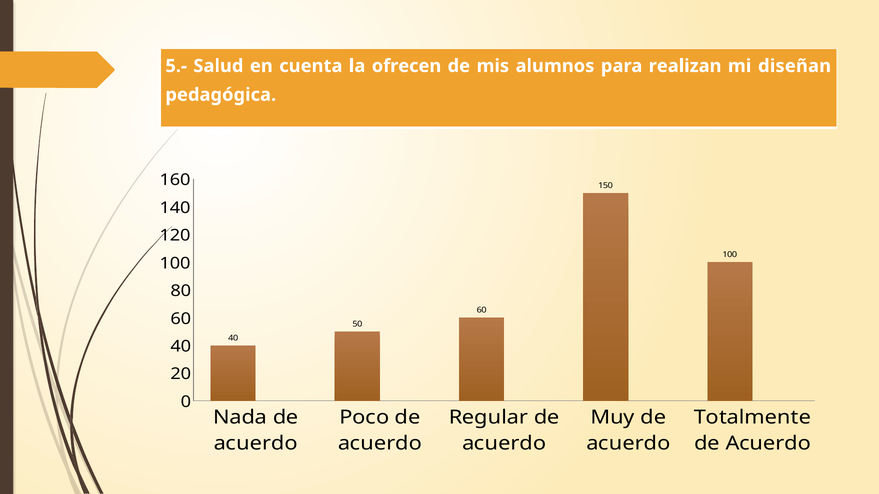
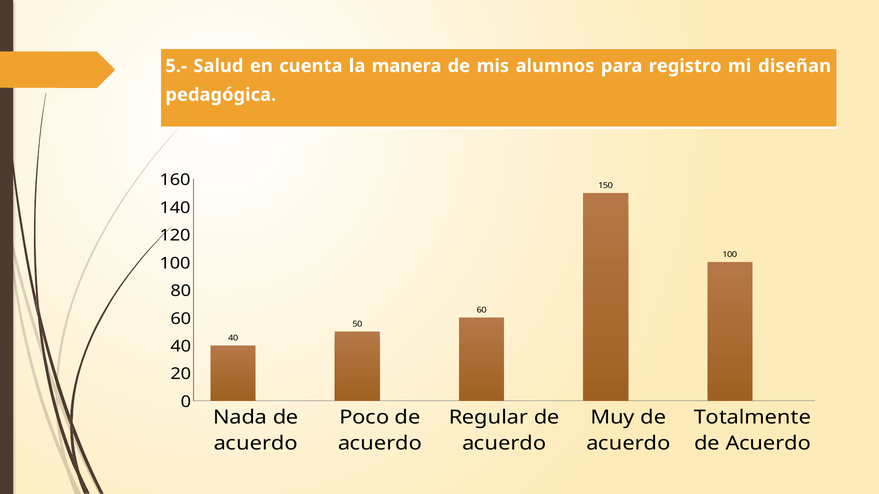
ofrecen: ofrecen -> manera
realizan: realizan -> registro
